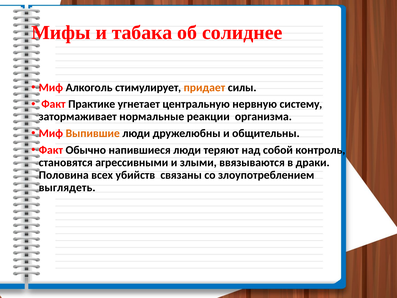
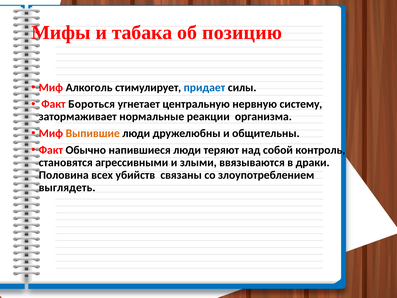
солиднее: солиднее -> позицию
придает colour: orange -> blue
Практике: Практике -> Бороться
